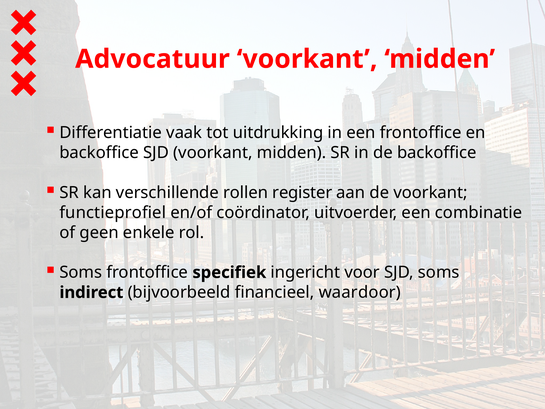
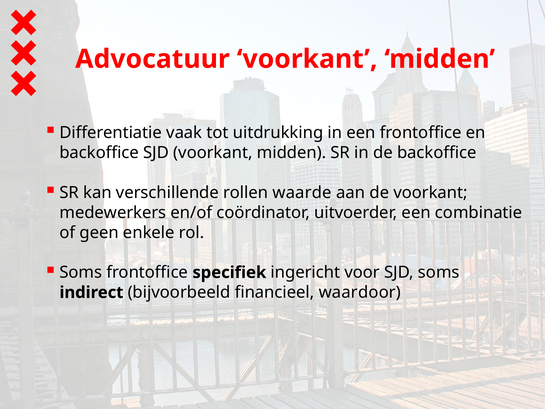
register: register -> waarde
functieprofiel: functieprofiel -> medewerkers
